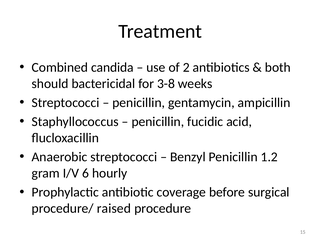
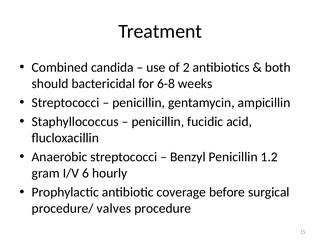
3-8: 3-8 -> 6-8
raised: raised -> valves
